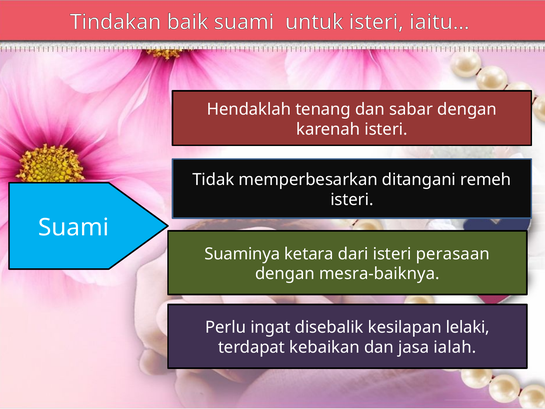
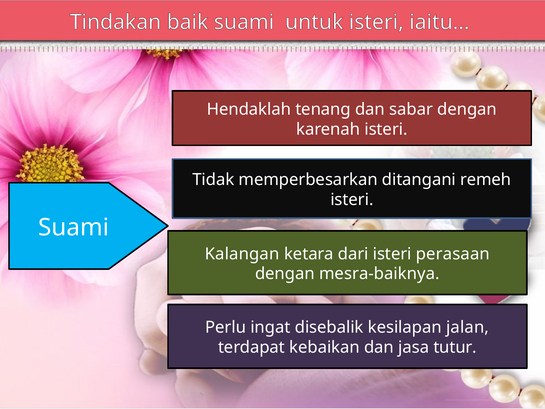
Suaminya: Suaminya -> Kalangan
lelaki: lelaki -> jalan
ialah: ialah -> tutur
